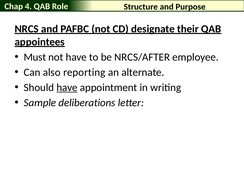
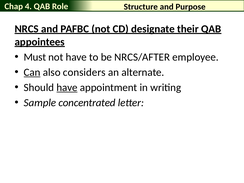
Can underline: none -> present
reporting: reporting -> considers
deliberations: deliberations -> concentrated
